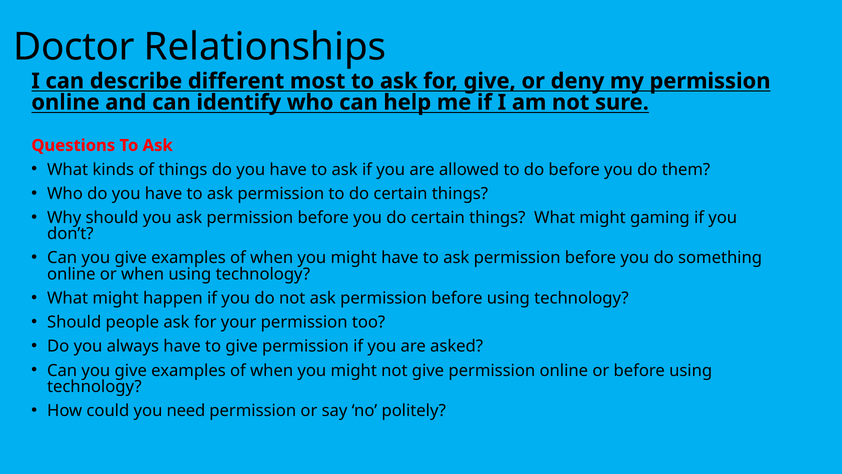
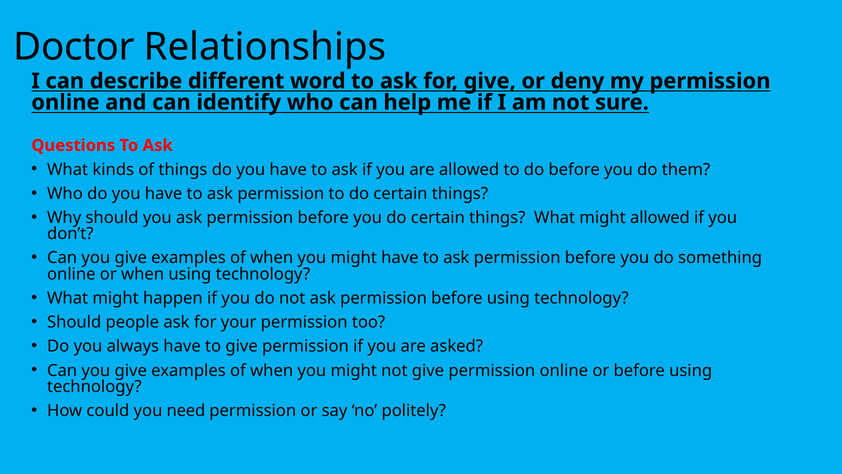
most: most -> word
might gaming: gaming -> allowed
